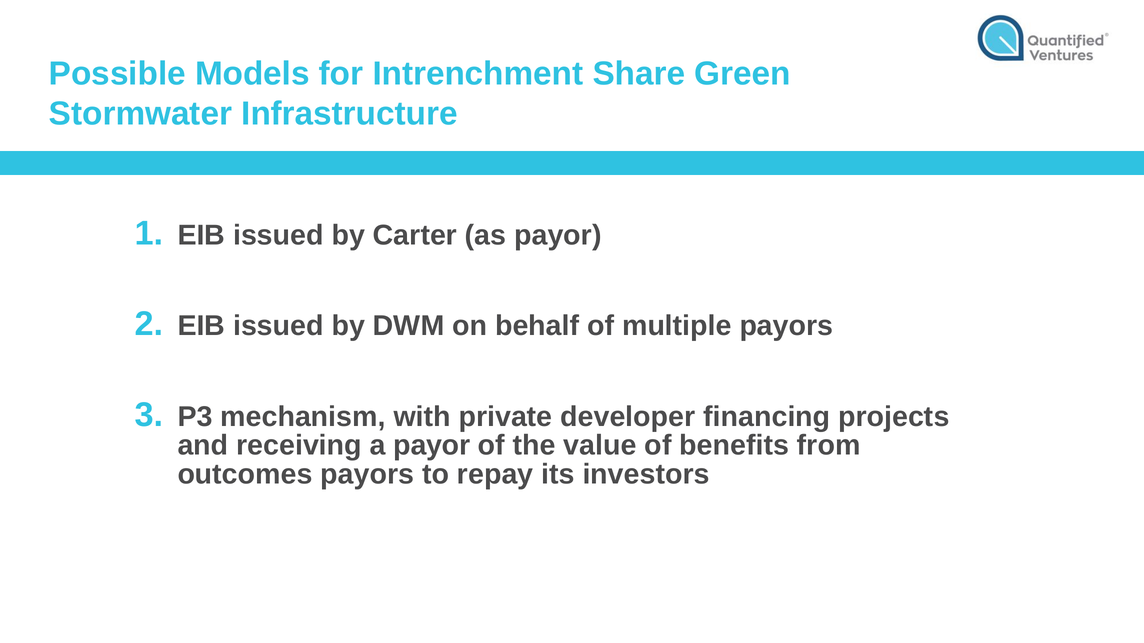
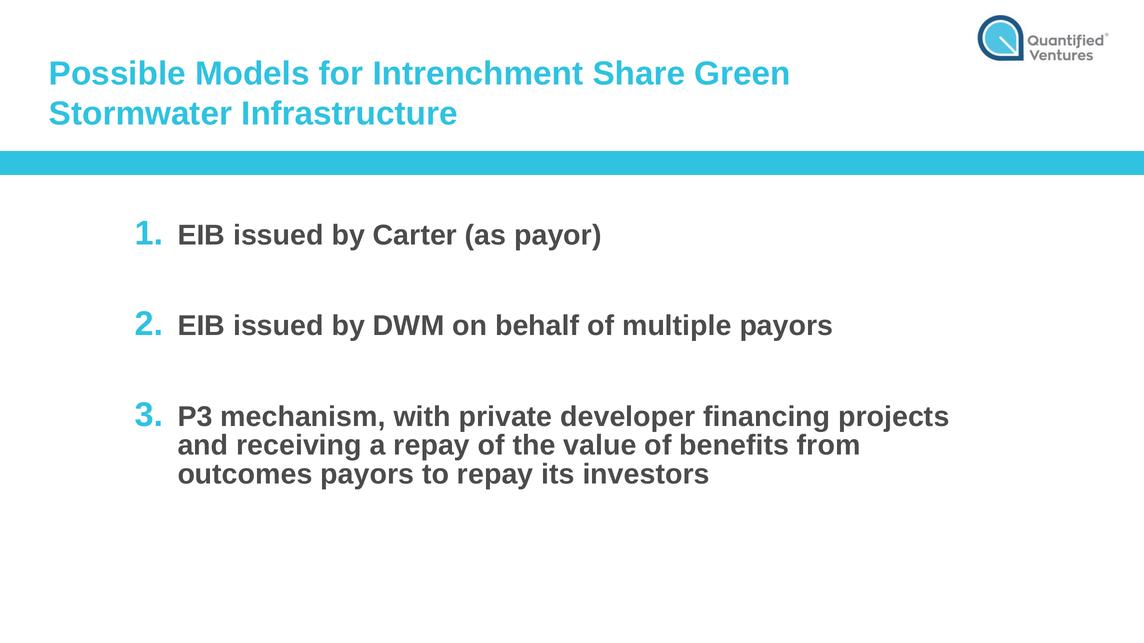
a payor: payor -> repay
